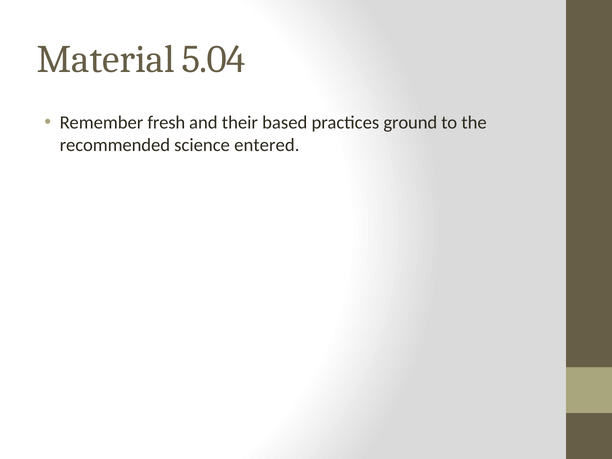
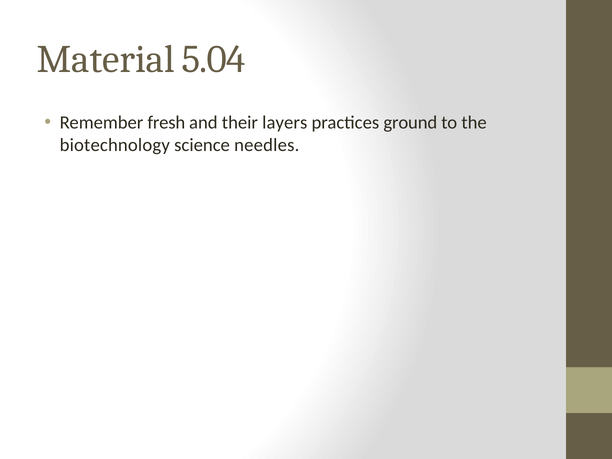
based: based -> layers
recommended: recommended -> biotechnology
entered: entered -> needles
